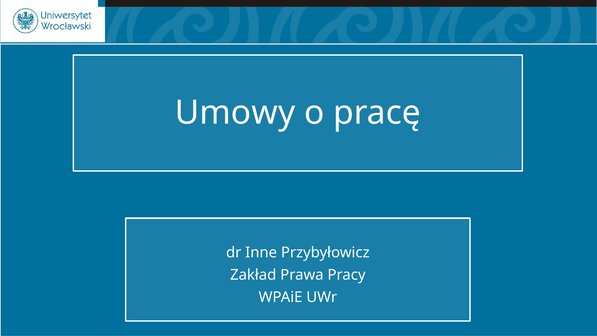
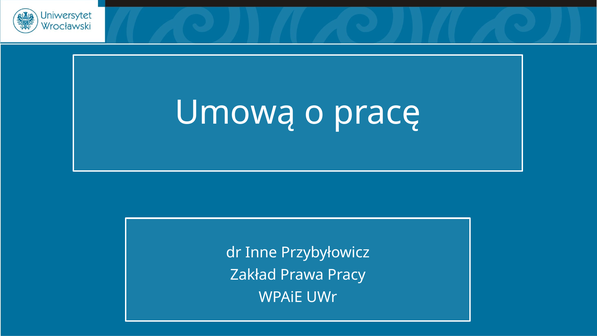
Umowy: Umowy -> Umową
